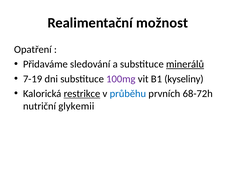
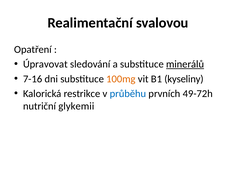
možnost: možnost -> svalovou
Přidaváme: Přidaváme -> Úpravovat
7-19: 7-19 -> 7-16
100mg colour: purple -> orange
restrikce underline: present -> none
68-72h: 68-72h -> 49-72h
